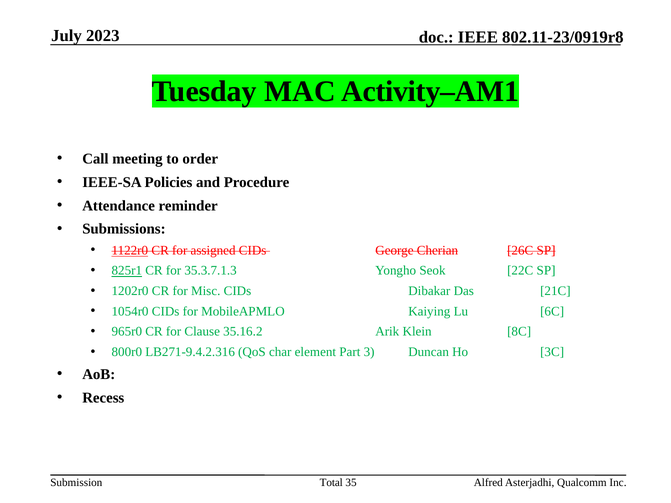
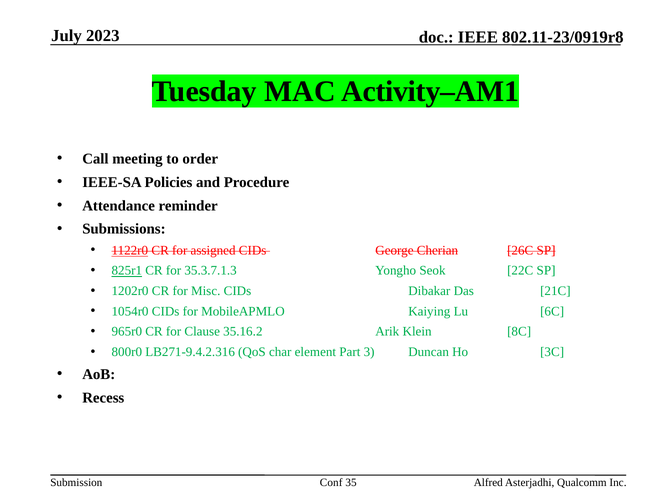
Total: Total -> Conf
